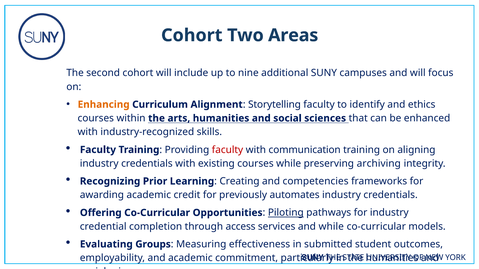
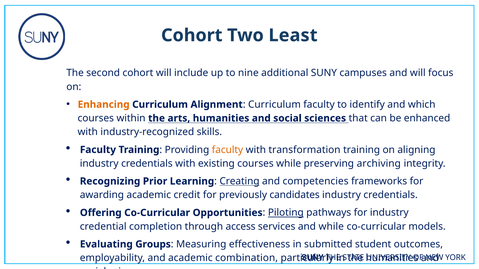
Areas: Areas -> Least
Storytelling at (275, 105): Storytelling -> Curriculum
ethics: ethics -> which
faculty at (227, 150) colour: red -> orange
communication: communication -> transformation
Creating underline: none -> present
automates: automates -> candidates
commitment: commitment -> combination
